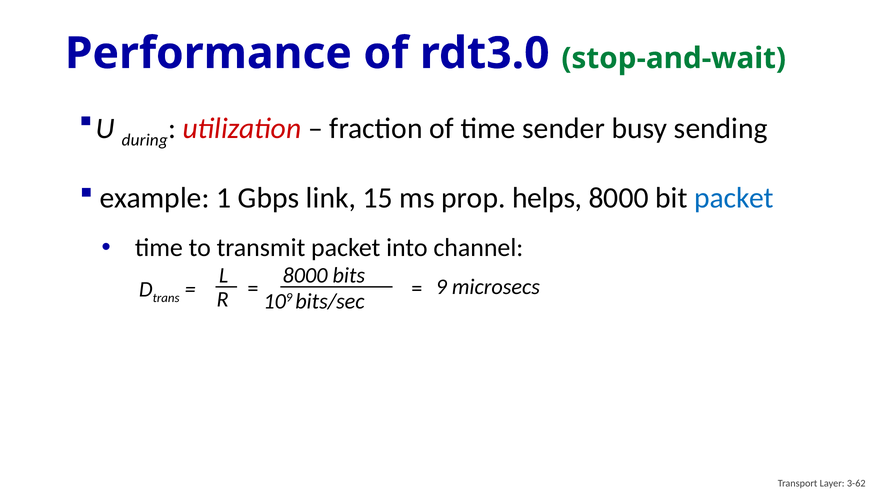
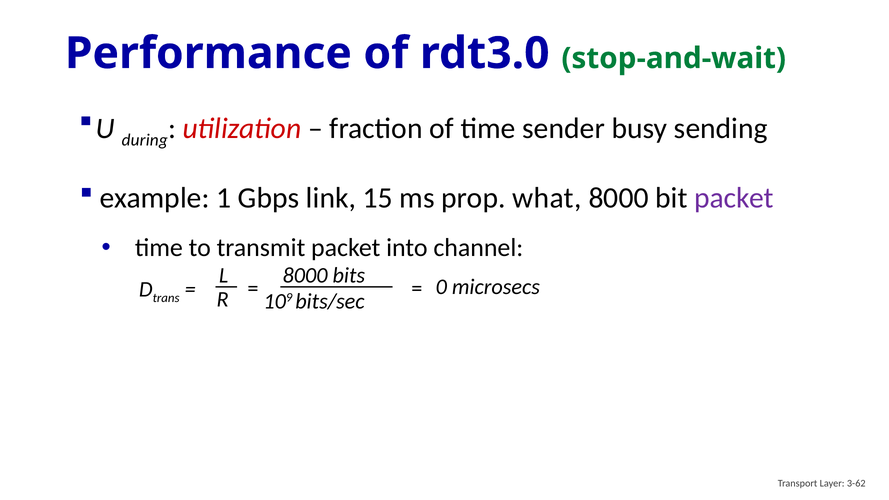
helps: helps -> what
packet at (734, 198) colour: blue -> purple
9: 9 -> 0
